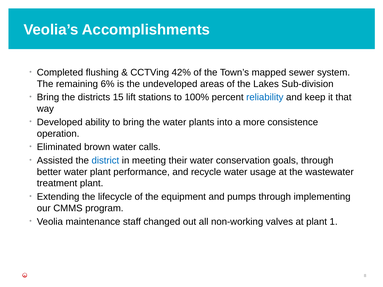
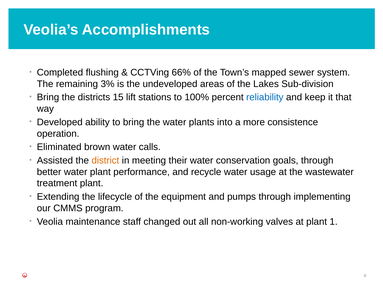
42%: 42% -> 66%
6%: 6% -> 3%
district colour: blue -> orange
